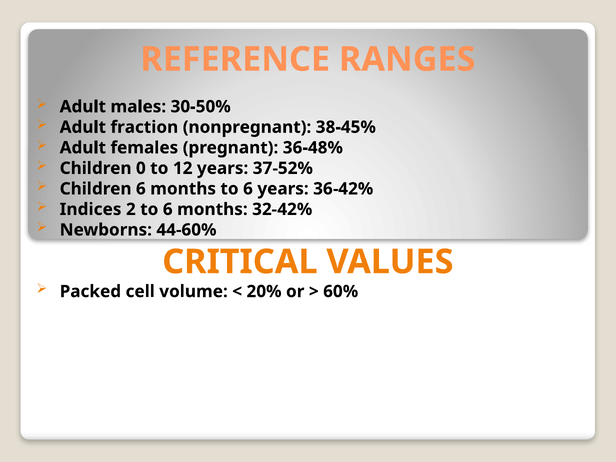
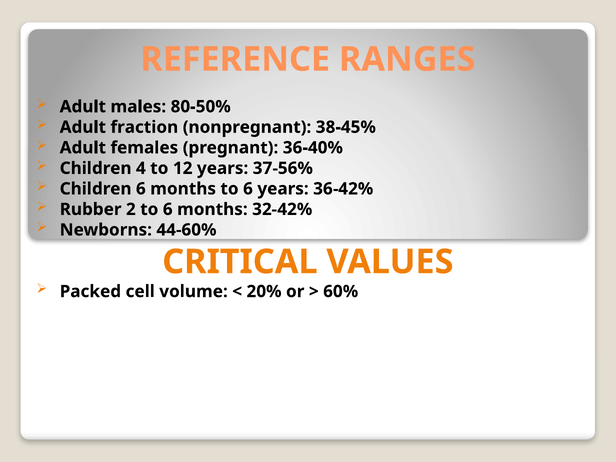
30-50%: 30-50% -> 80-50%
36-48%: 36-48% -> 36-40%
0: 0 -> 4
37-52%: 37-52% -> 37-56%
Indices: Indices -> Rubber
